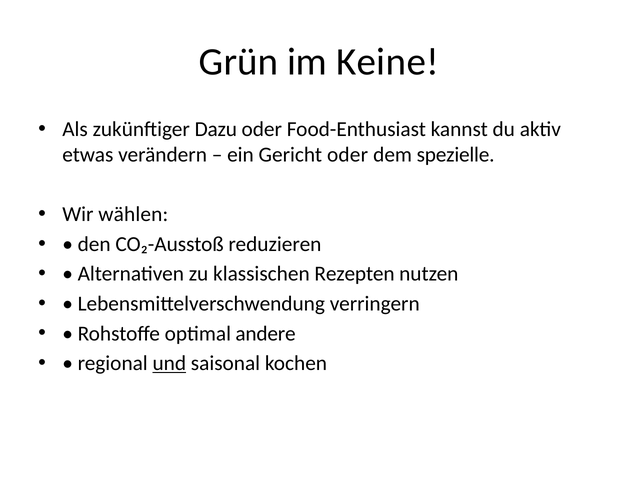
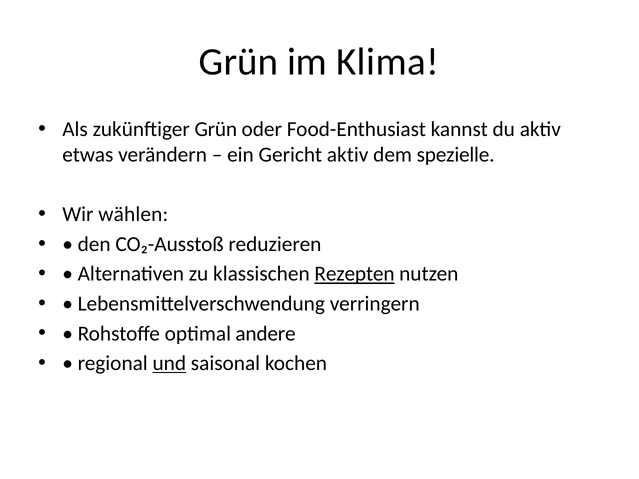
Keine: Keine -> Klima
zukünftiger Dazu: Dazu -> Grün
Gericht oder: oder -> aktiv
Rezepten underline: none -> present
